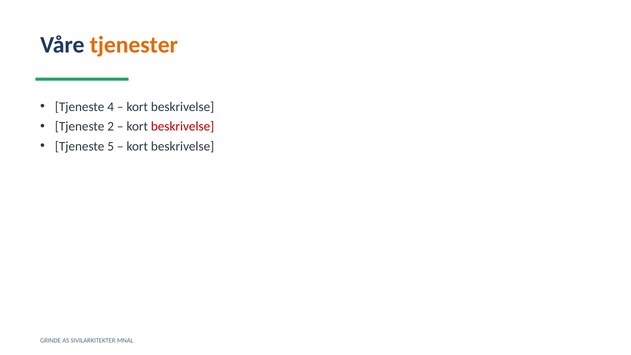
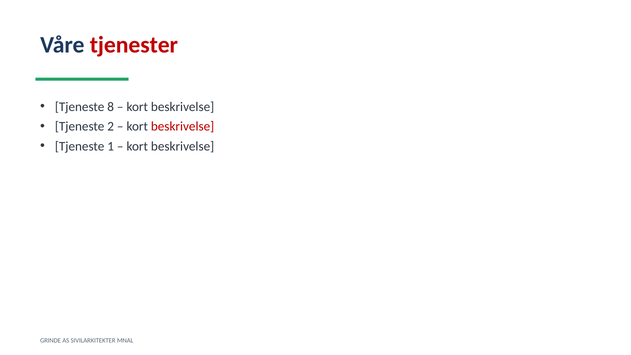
tjenester colour: orange -> red
4: 4 -> 8
5: 5 -> 1
